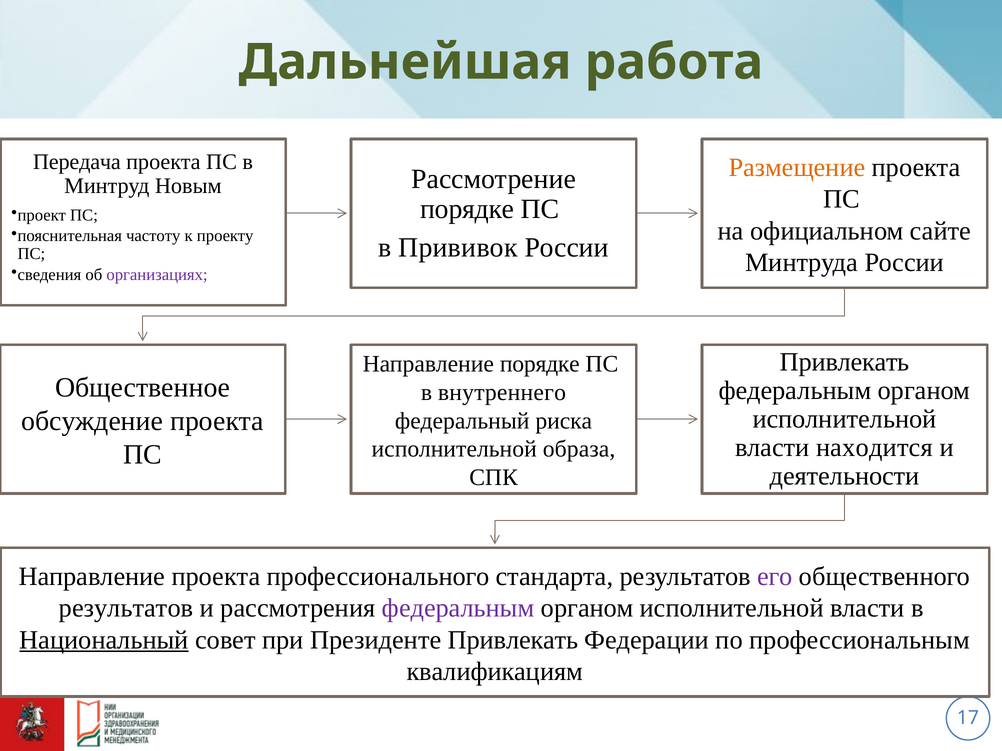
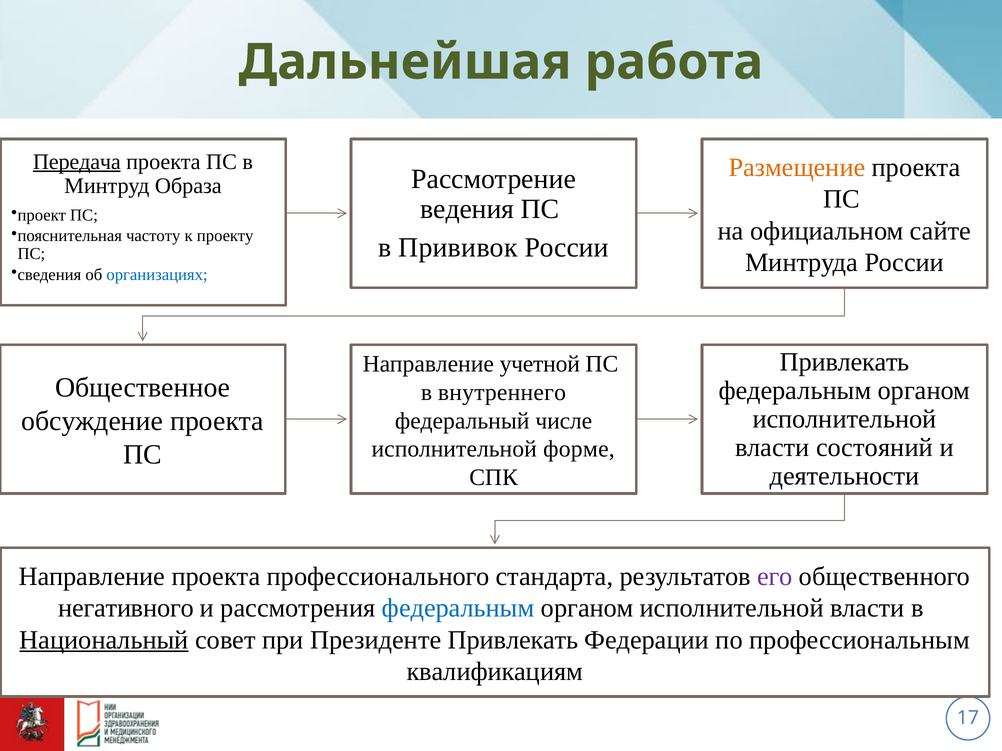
Передача underline: none -> present
Новым: Новым -> Образа
порядке at (467, 209): порядке -> ведения
организациях colour: purple -> blue
Направление порядке: порядке -> учетной
риска: риска -> числе
находится: находится -> состояний
образа: образа -> форме
результатов at (126, 609): результатов -> негативного
федеральным at (458, 609) colour: purple -> blue
